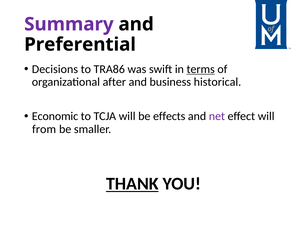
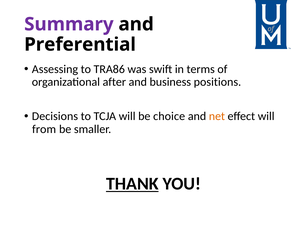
Decisions: Decisions -> Assessing
terms underline: present -> none
historical: historical -> positions
Economic: Economic -> Decisions
effects: effects -> choice
net colour: purple -> orange
